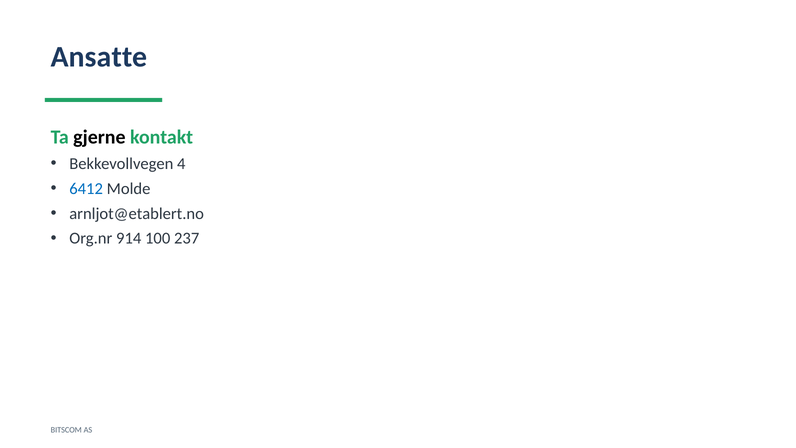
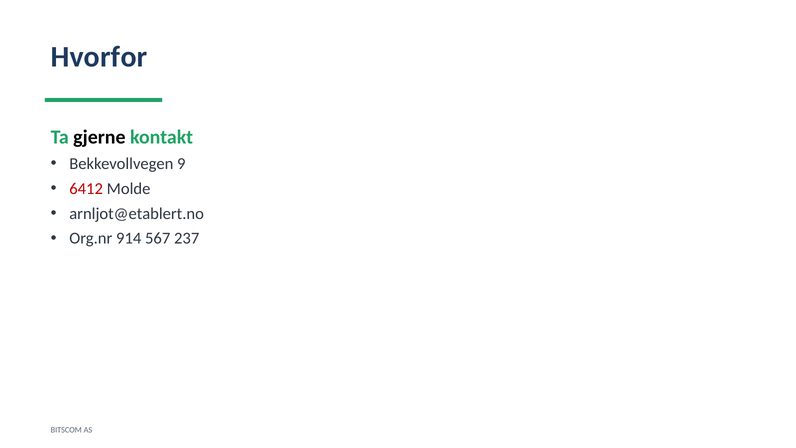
Ansatte: Ansatte -> Hvorfor
4: 4 -> 9
6412 colour: blue -> red
100: 100 -> 567
